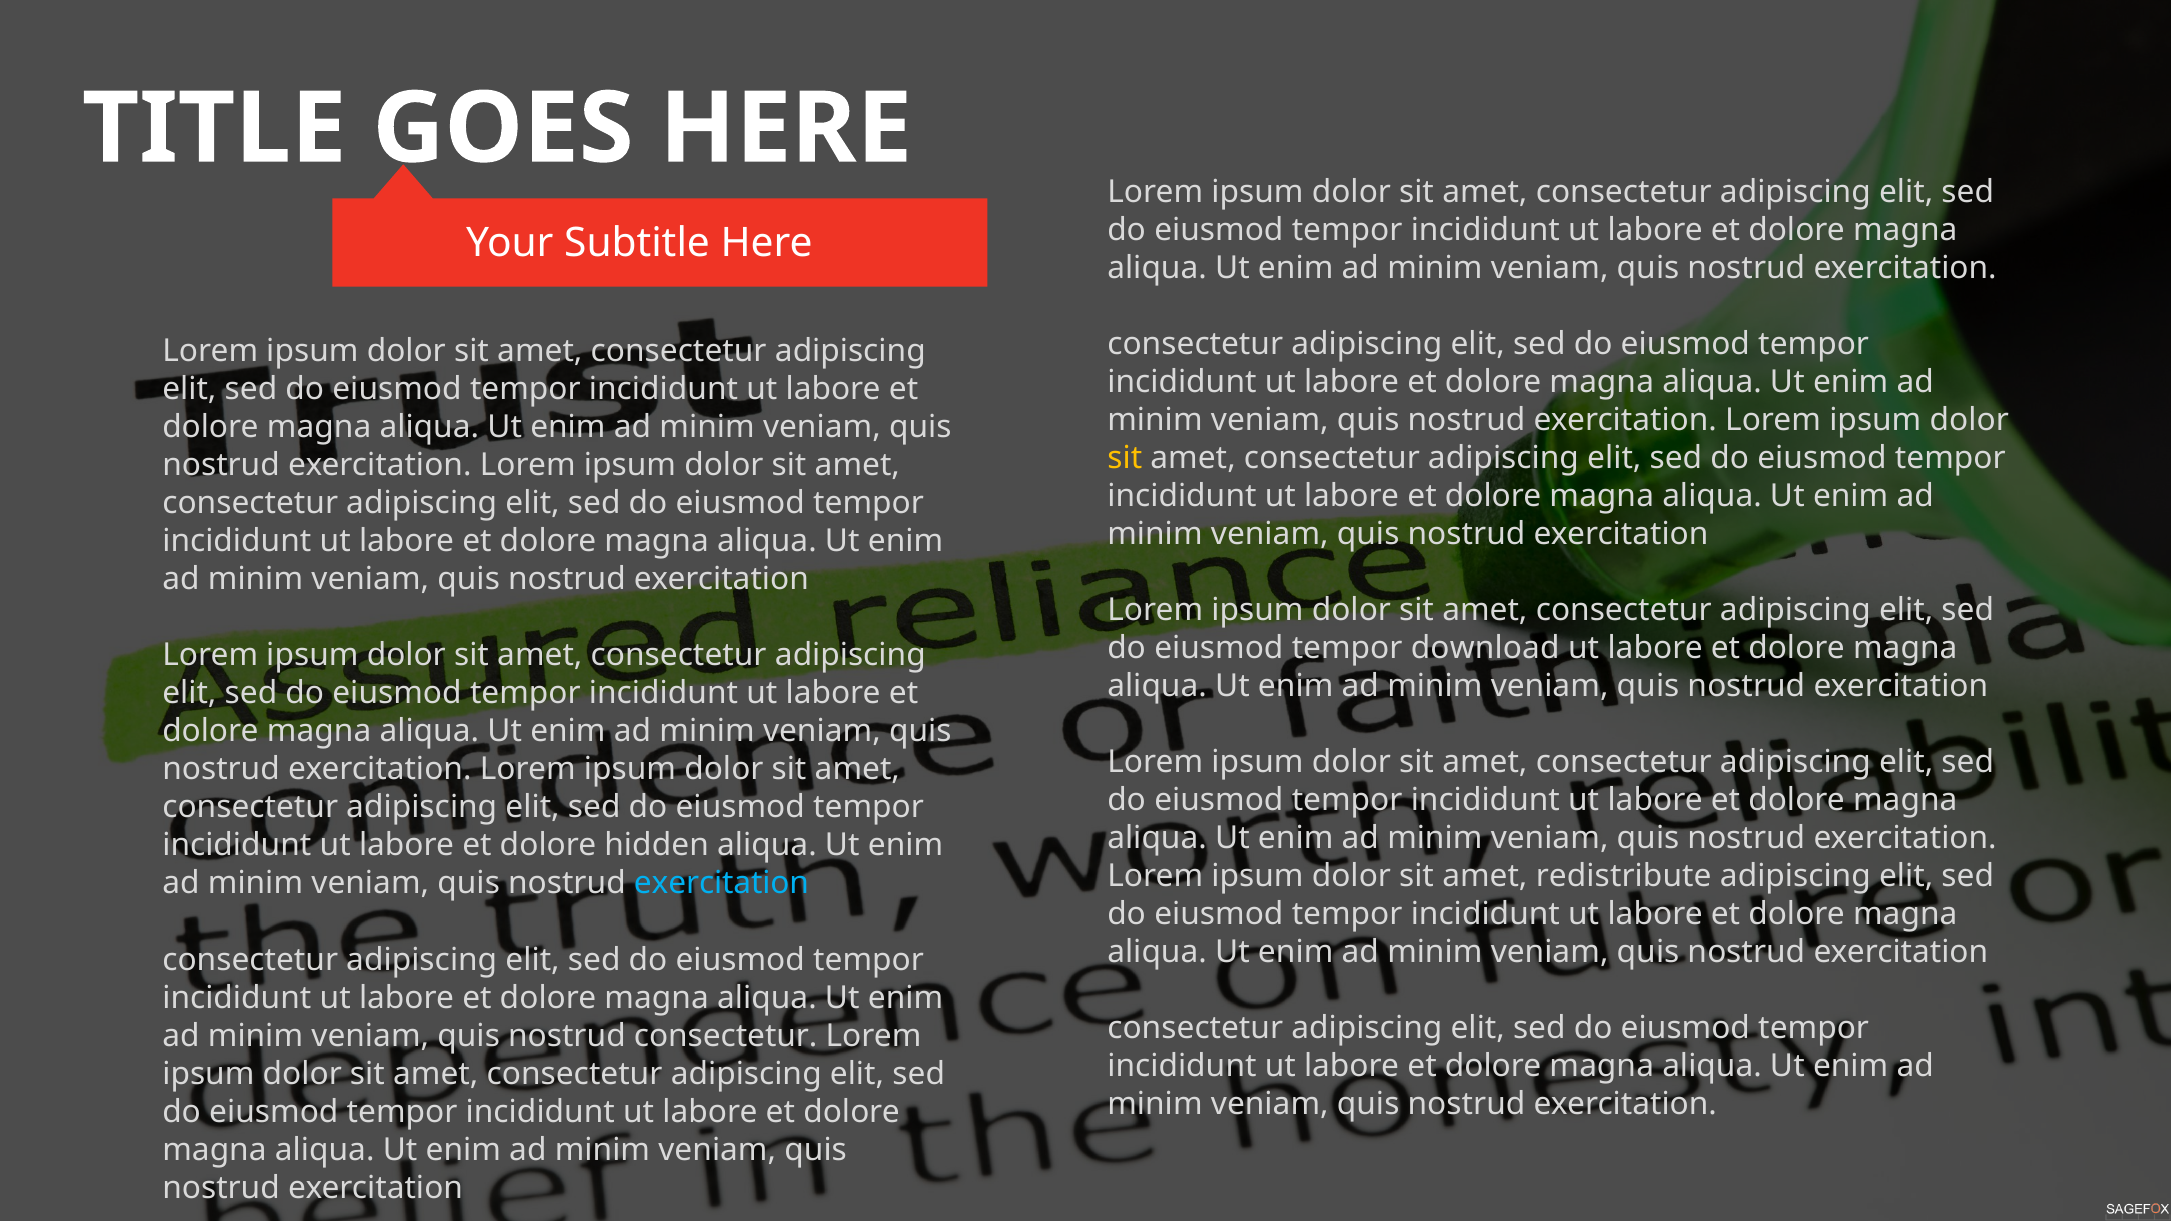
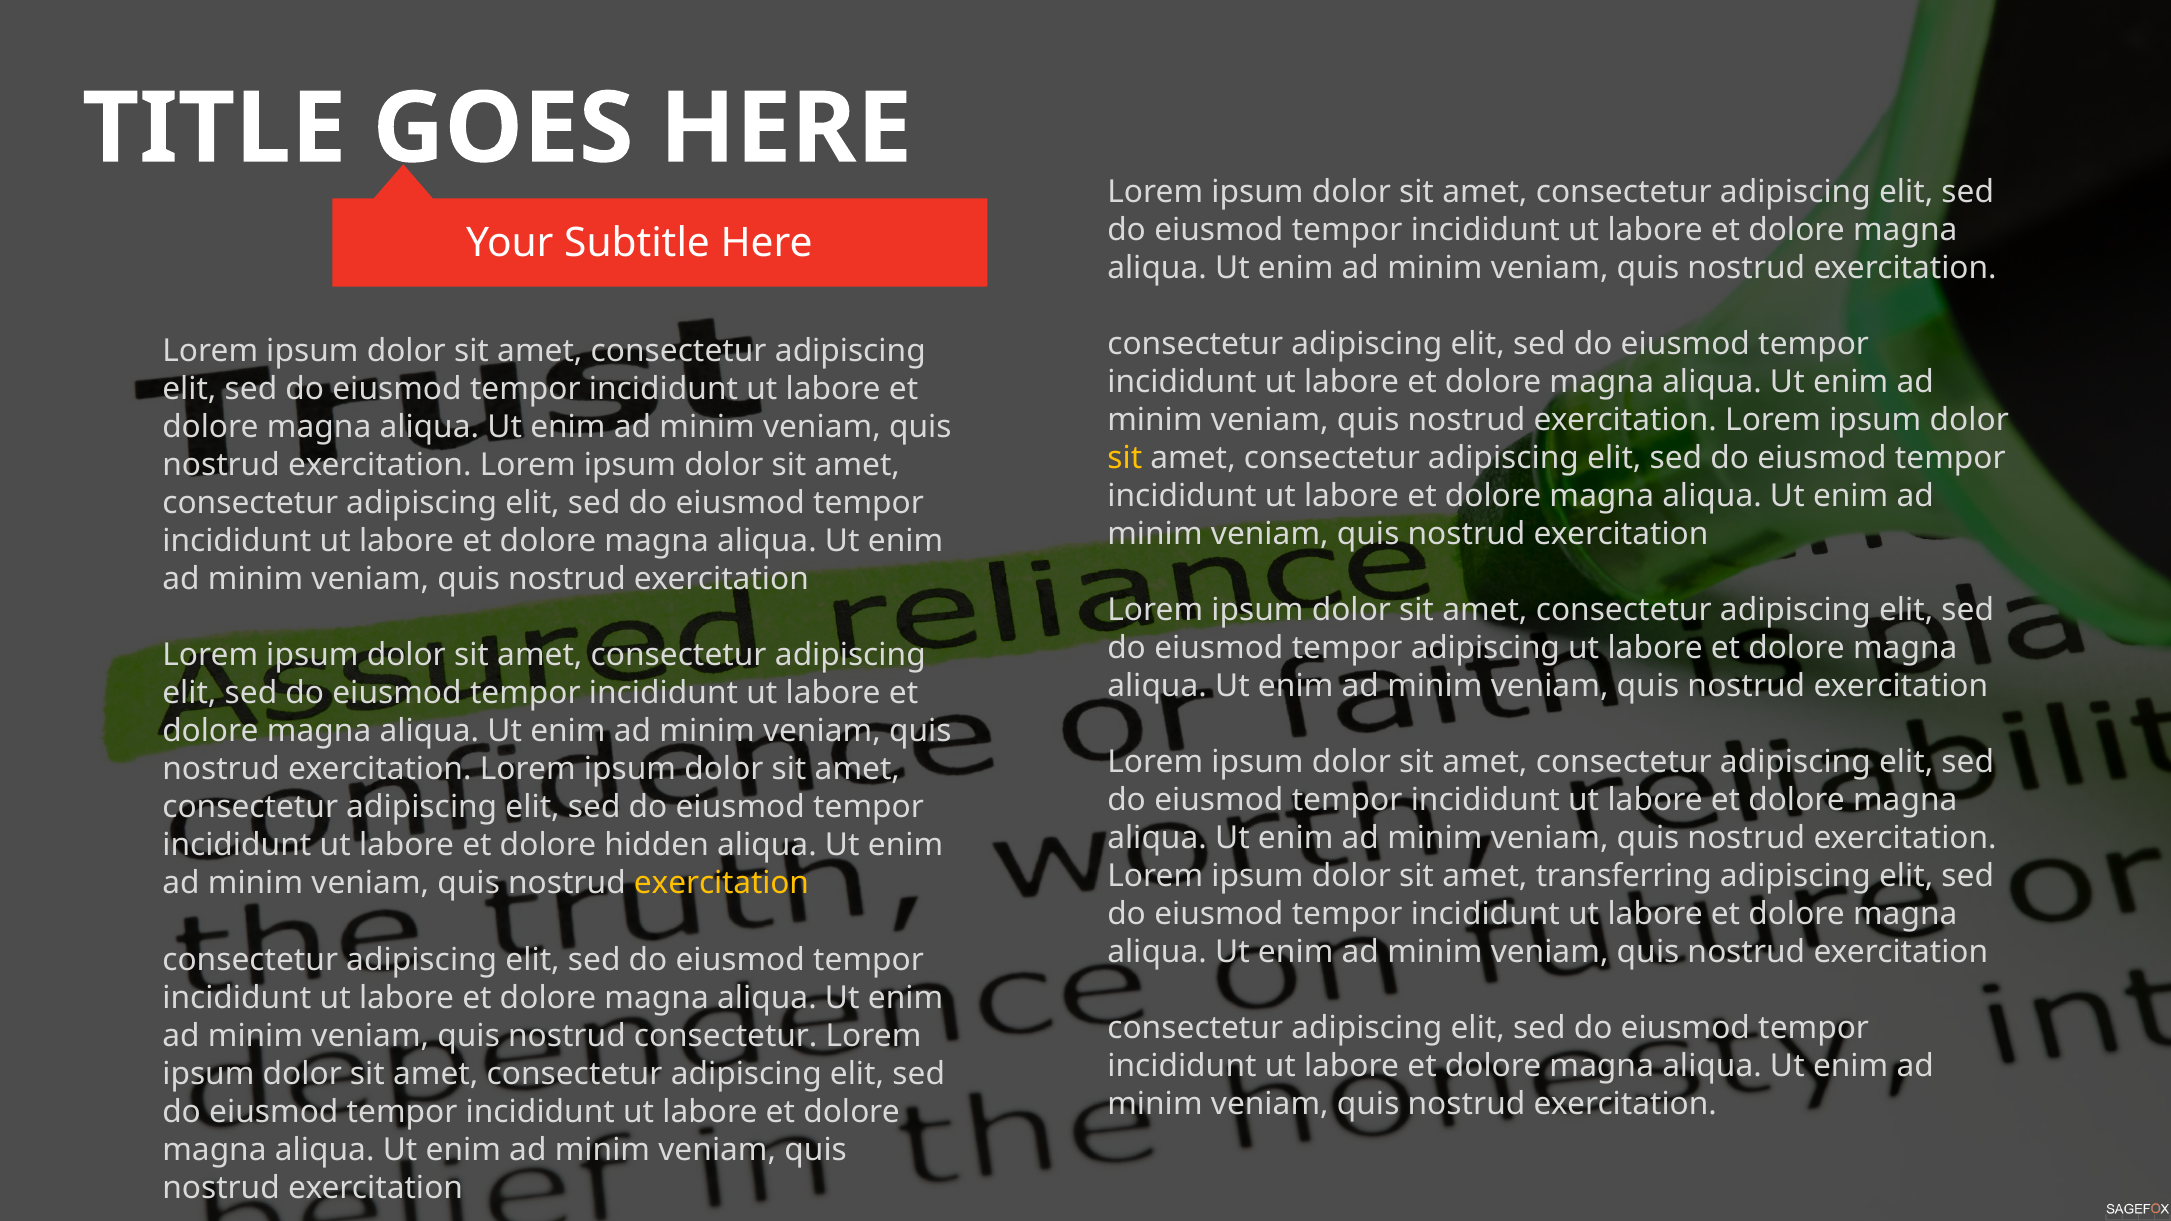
tempor download: download -> adipiscing
redistribute: redistribute -> transferring
exercitation at (721, 884) colour: light blue -> yellow
